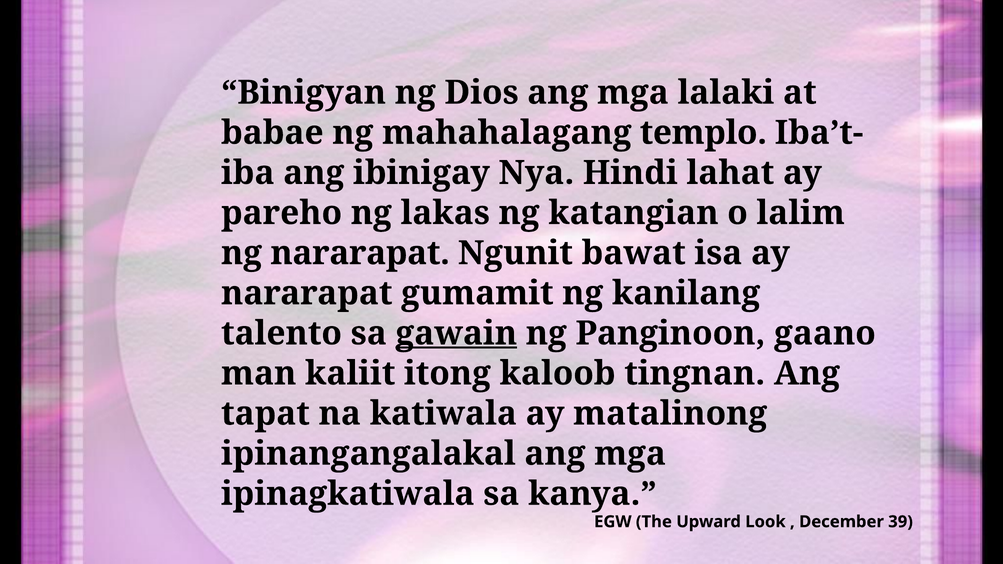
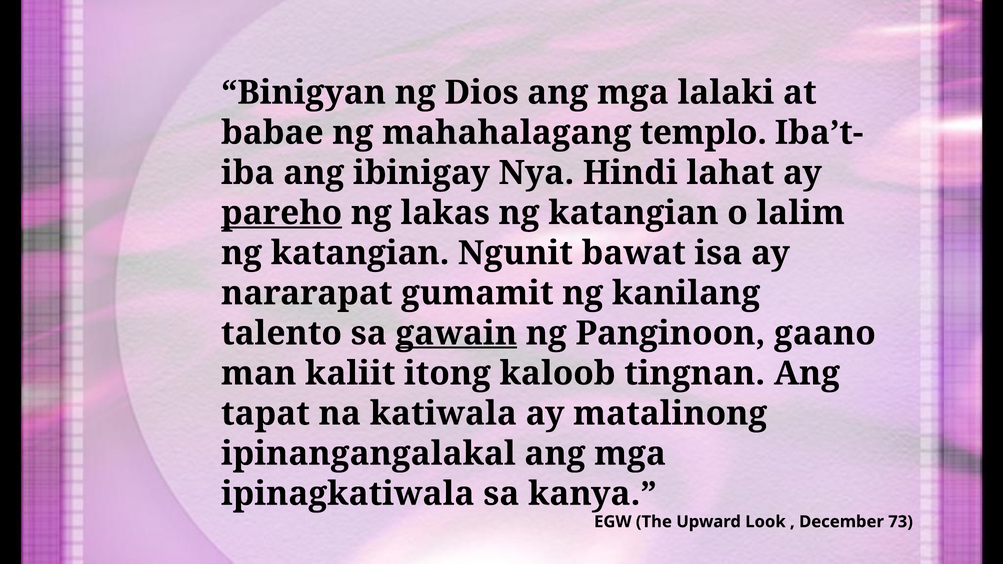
pareho underline: none -> present
nararapat at (360, 253): nararapat -> katangian
39: 39 -> 73
